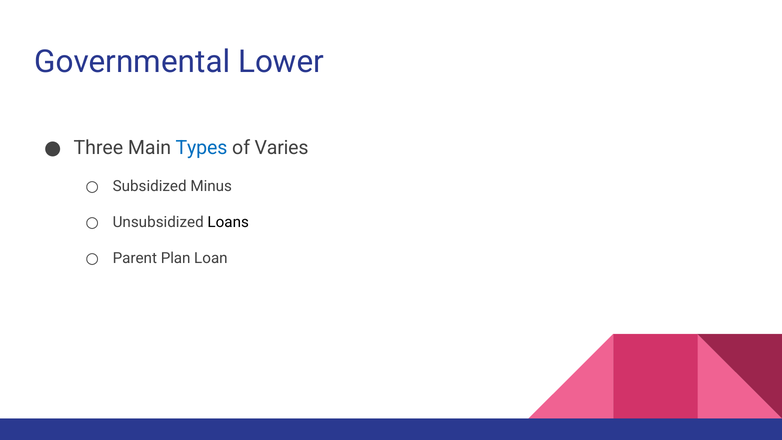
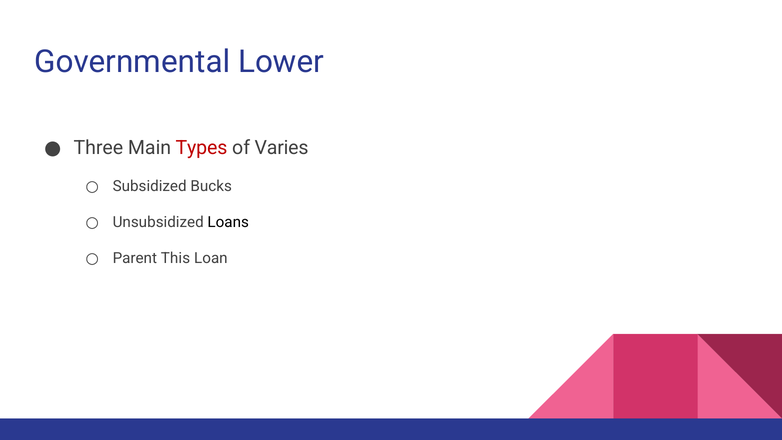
Types colour: blue -> red
Minus: Minus -> Bucks
Plan: Plan -> This
